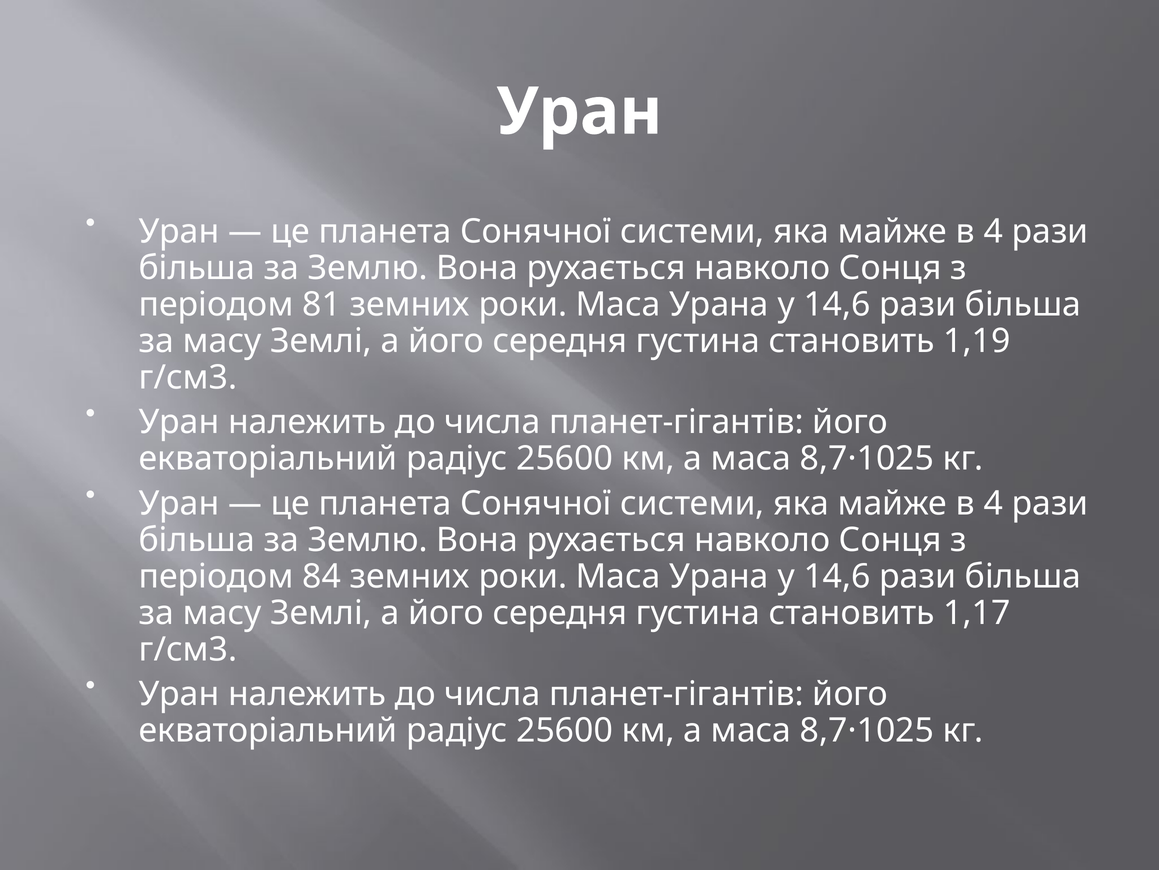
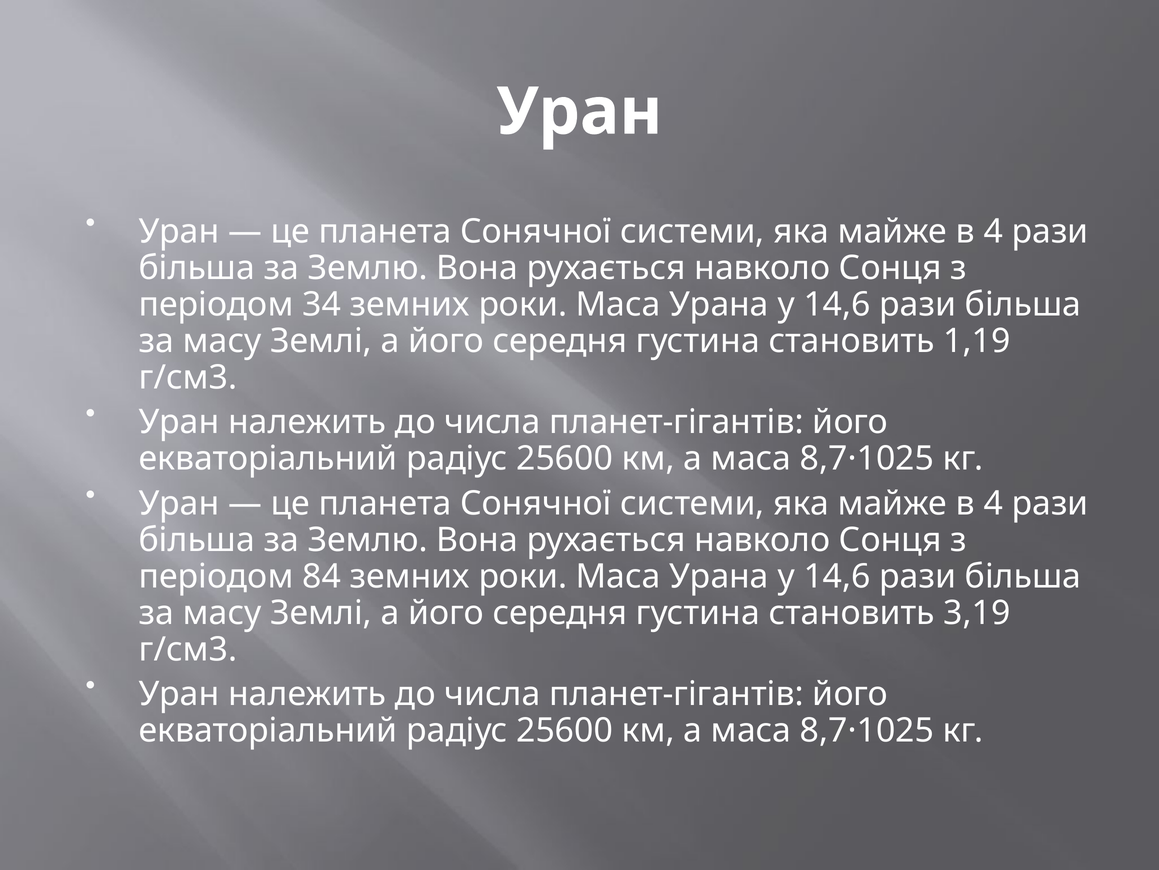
81: 81 -> 34
1,17: 1,17 -> 3,19
